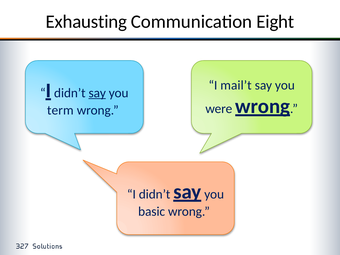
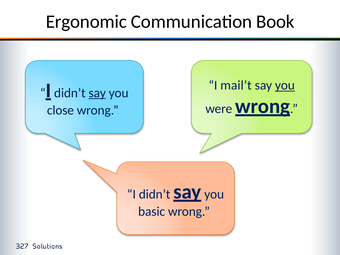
Exhausting: Exhausting -> Ergonomic
Eight: Eight -> Book
you at (285, 85) underline: none -> present
term: term -> close
